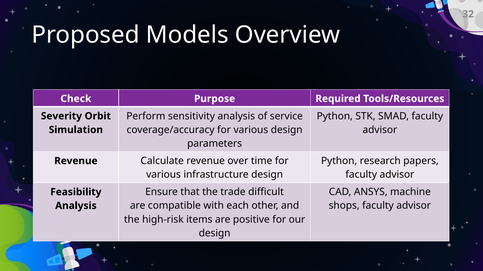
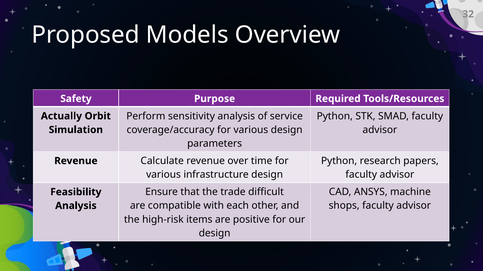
Check: Check -> Safety
Severity: Severity -> Actually
